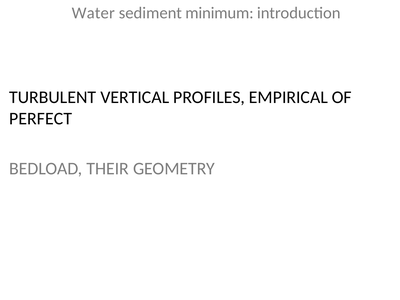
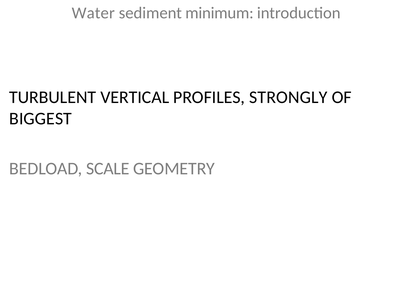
EMPIRICAL: EMPIRICAL -> STRONGLY
PERFECT: PERFECT -> BIGGEST
THEIR: THEIR -> SCALE
